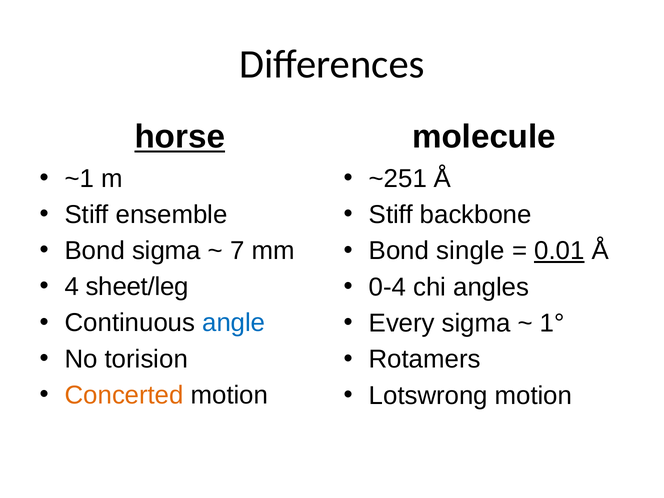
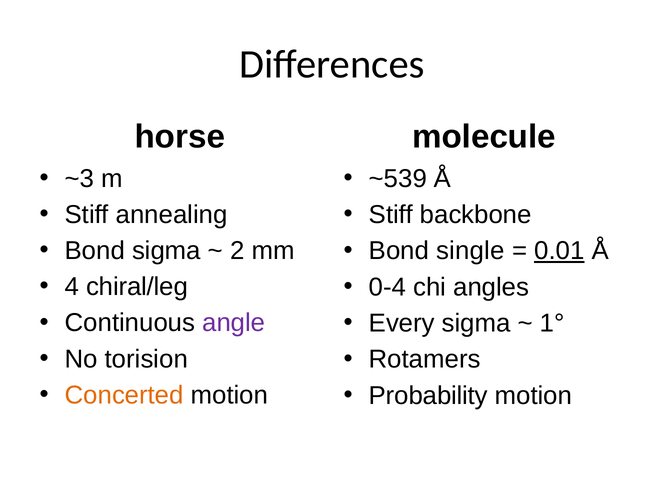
horse underline: present -> none
~1: ~1 -> ~3
~251: ~251 -> ~539
ensemble: ensemble -> annealing
7: 7 -> 2
sheet/leg: sheet/leg -> chiral/leg
angle colour: blue -> purple
Lotswrong: Lotswrong -> Probability
